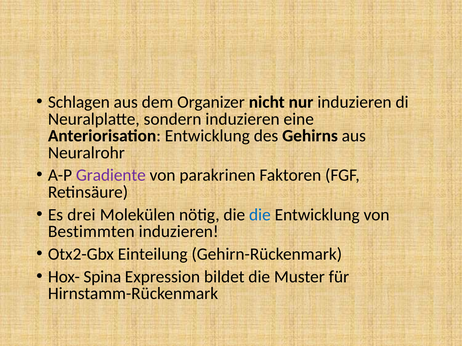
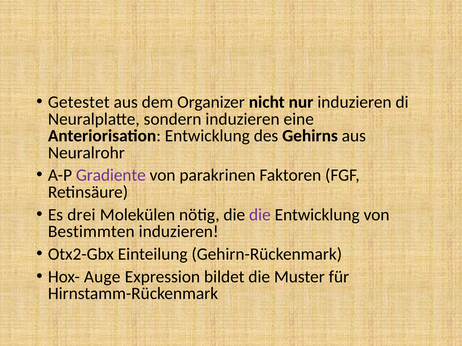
Schlagen: Schlagen -> Getestet
die at (260, 215) colour: blue -> purple
Spina: Spina -> Auge
